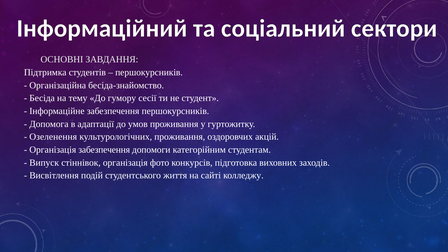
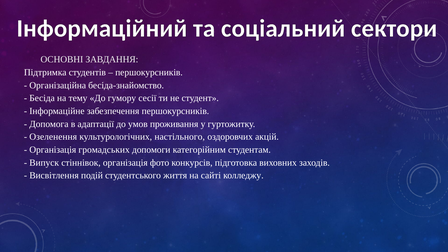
культурологічних проживання: проживання -> настільного
Організація забезпечення: забезпечення -> громадських
